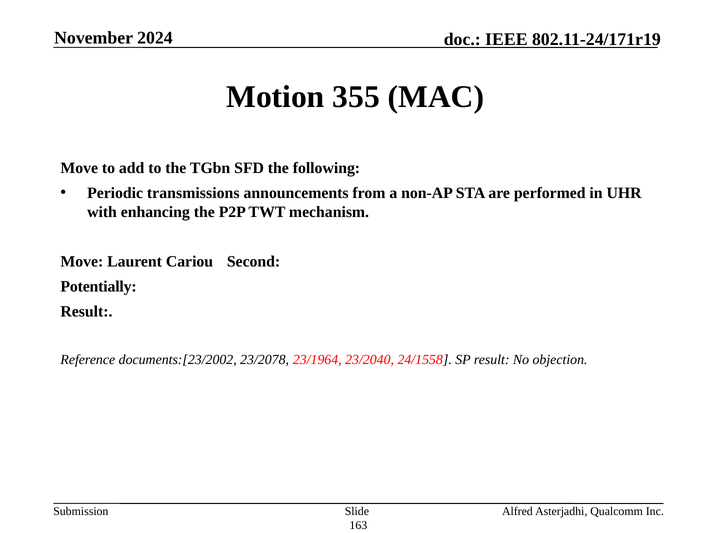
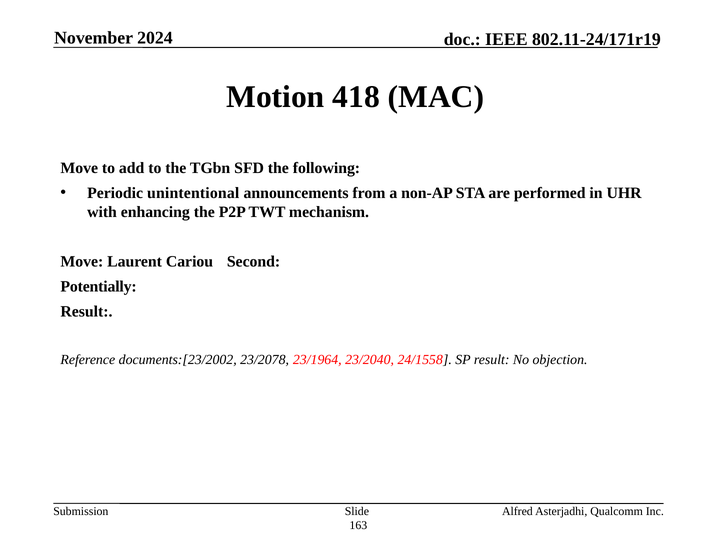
355: 355 -> 418
transmissions: transmissions -> unintentional
